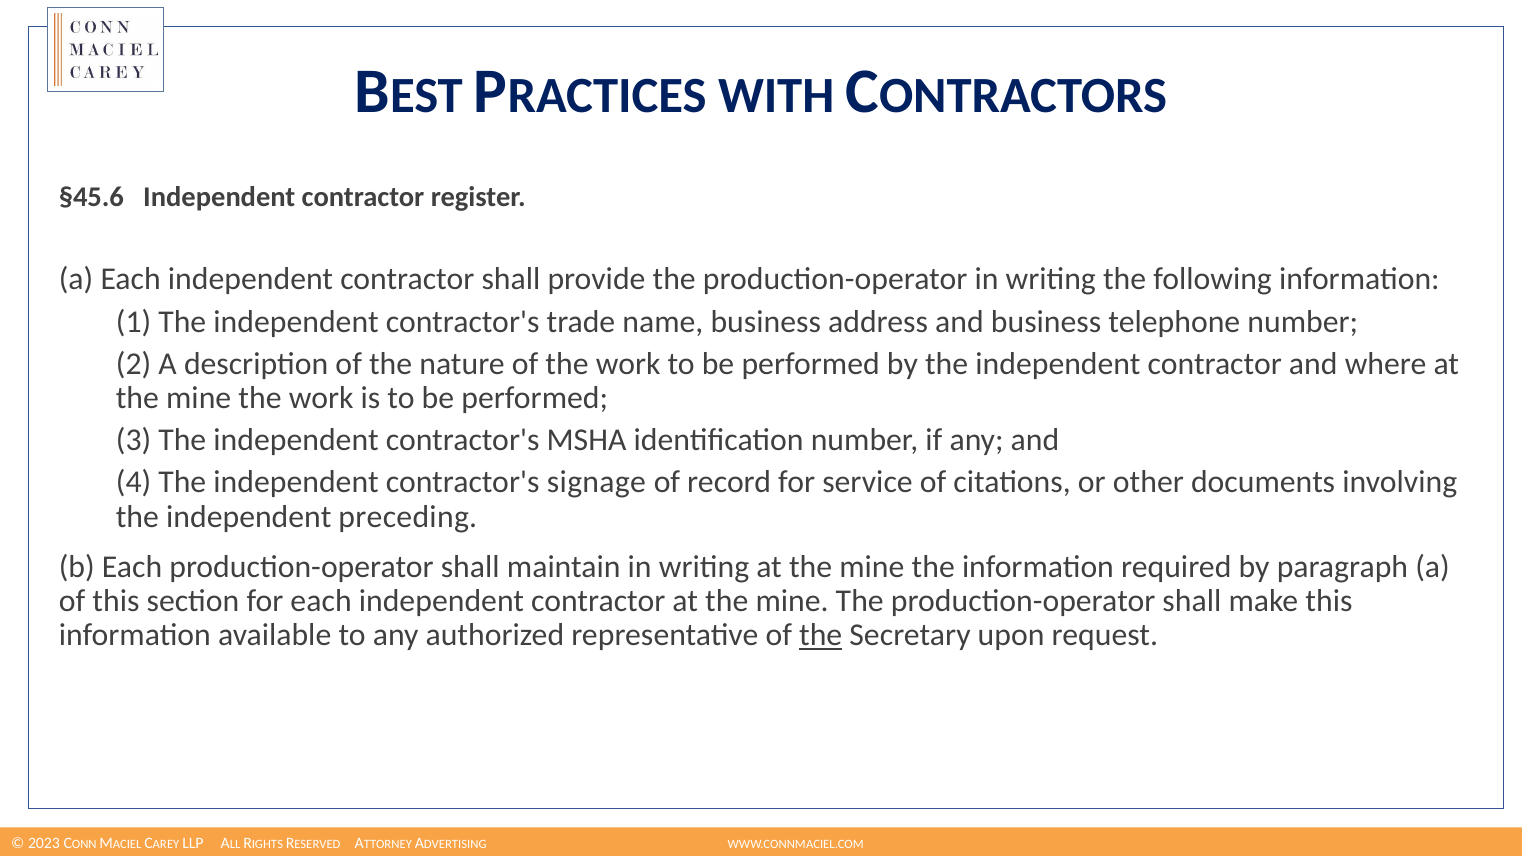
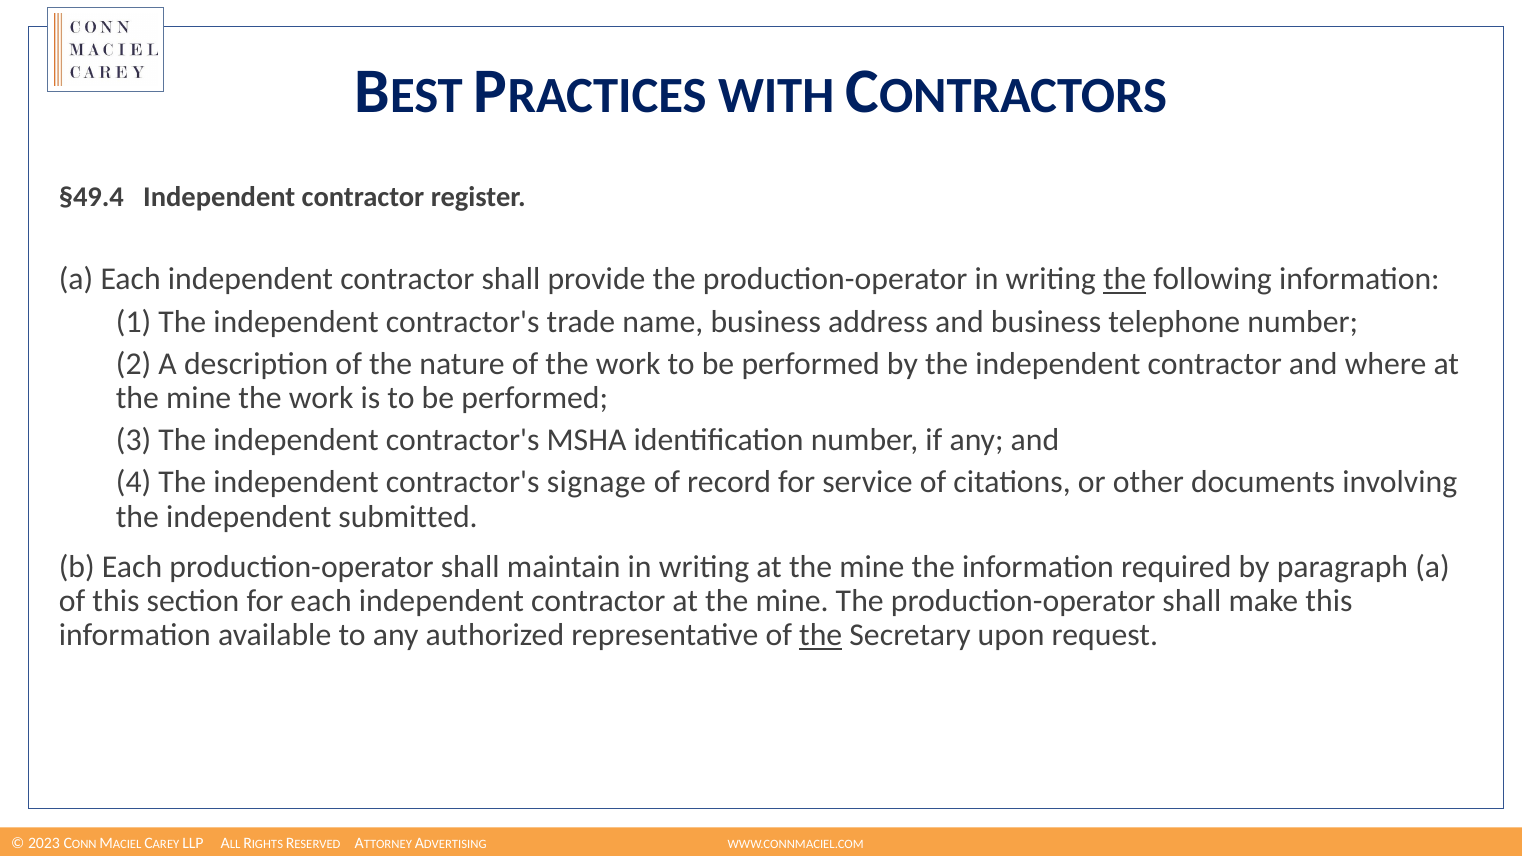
§45.6: §45.6 -> §49.4
the at (1125, 279) underline: none -> present
preceding: preceding -> submitted
